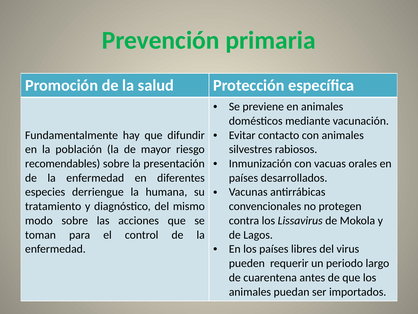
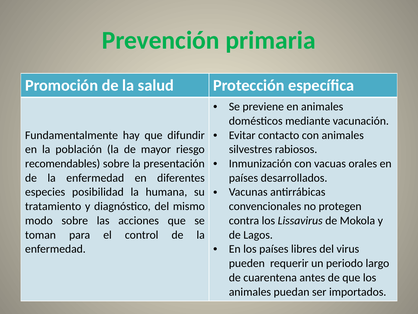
derriengue: derriengue -> posibilidad
